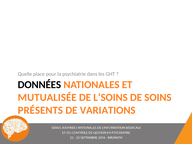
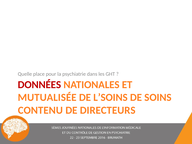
DONNÉES colour: black -> red
PRÉSENTS: PRÉSENTS -> CONTENU
VARIATIONS: VARIATIONS -> DIRECTEURS
